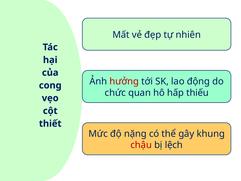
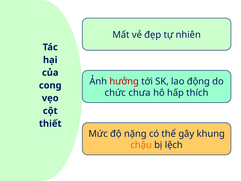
quan: quan -> chưa
thiếu: thiếu -> thích
chậu colour: red -> orange
